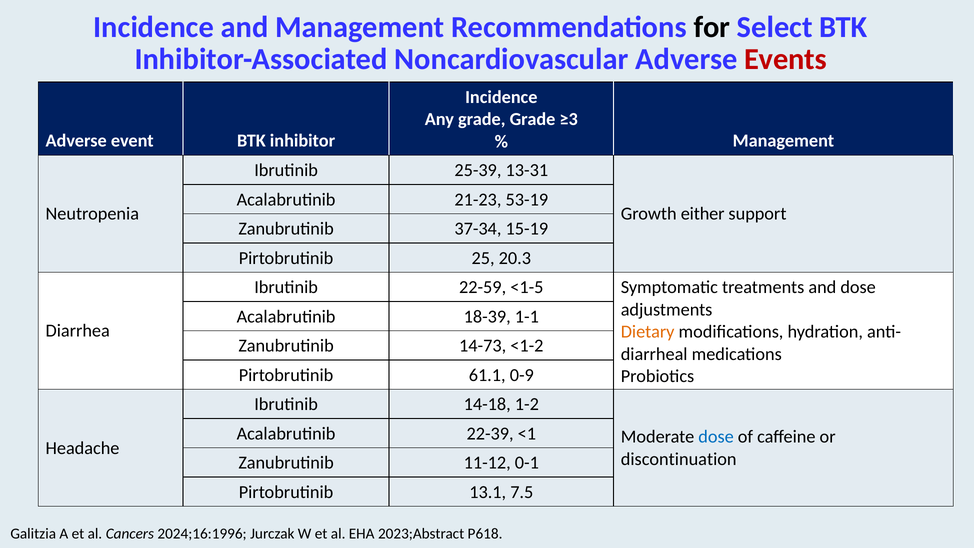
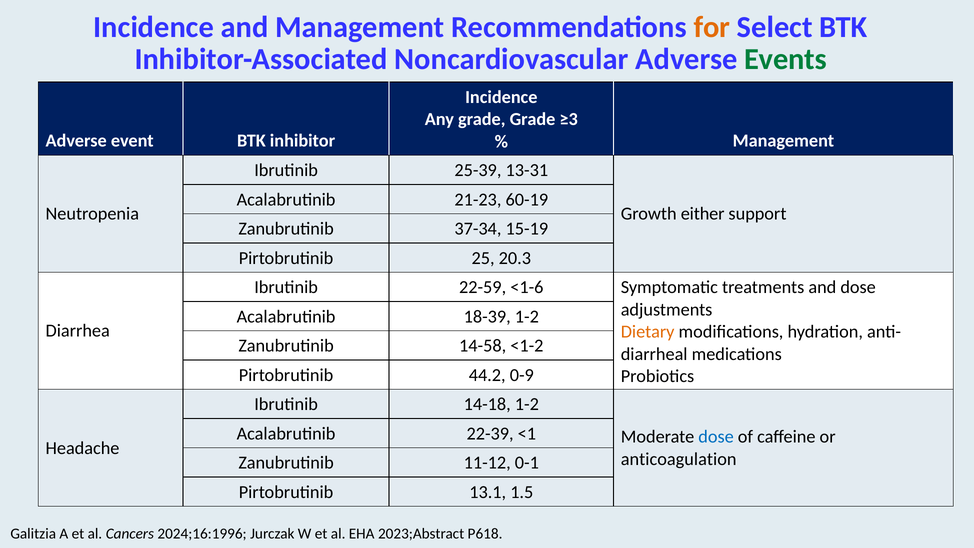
for colour: black -> orange
Events colour: red -> green
53-19: 53-19 -> 60-19
<1-5: <1-5 -> <1-6
18-39 1-1: 1-1 -> 1-2
14-73: 14-73 -> 14-58
61.1: 61.1 -> 44.2
discontinuation: discontinuation -> anticoagulation
7.5: 7.5 -> 1.5
